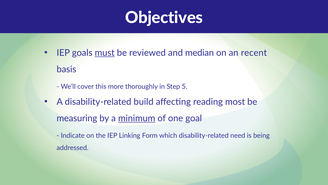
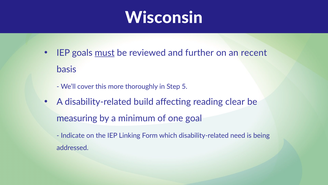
Objectives: Objectives -> Wisconsin
median: median -> further
most: most -> clear
minimum underline: present -> none
